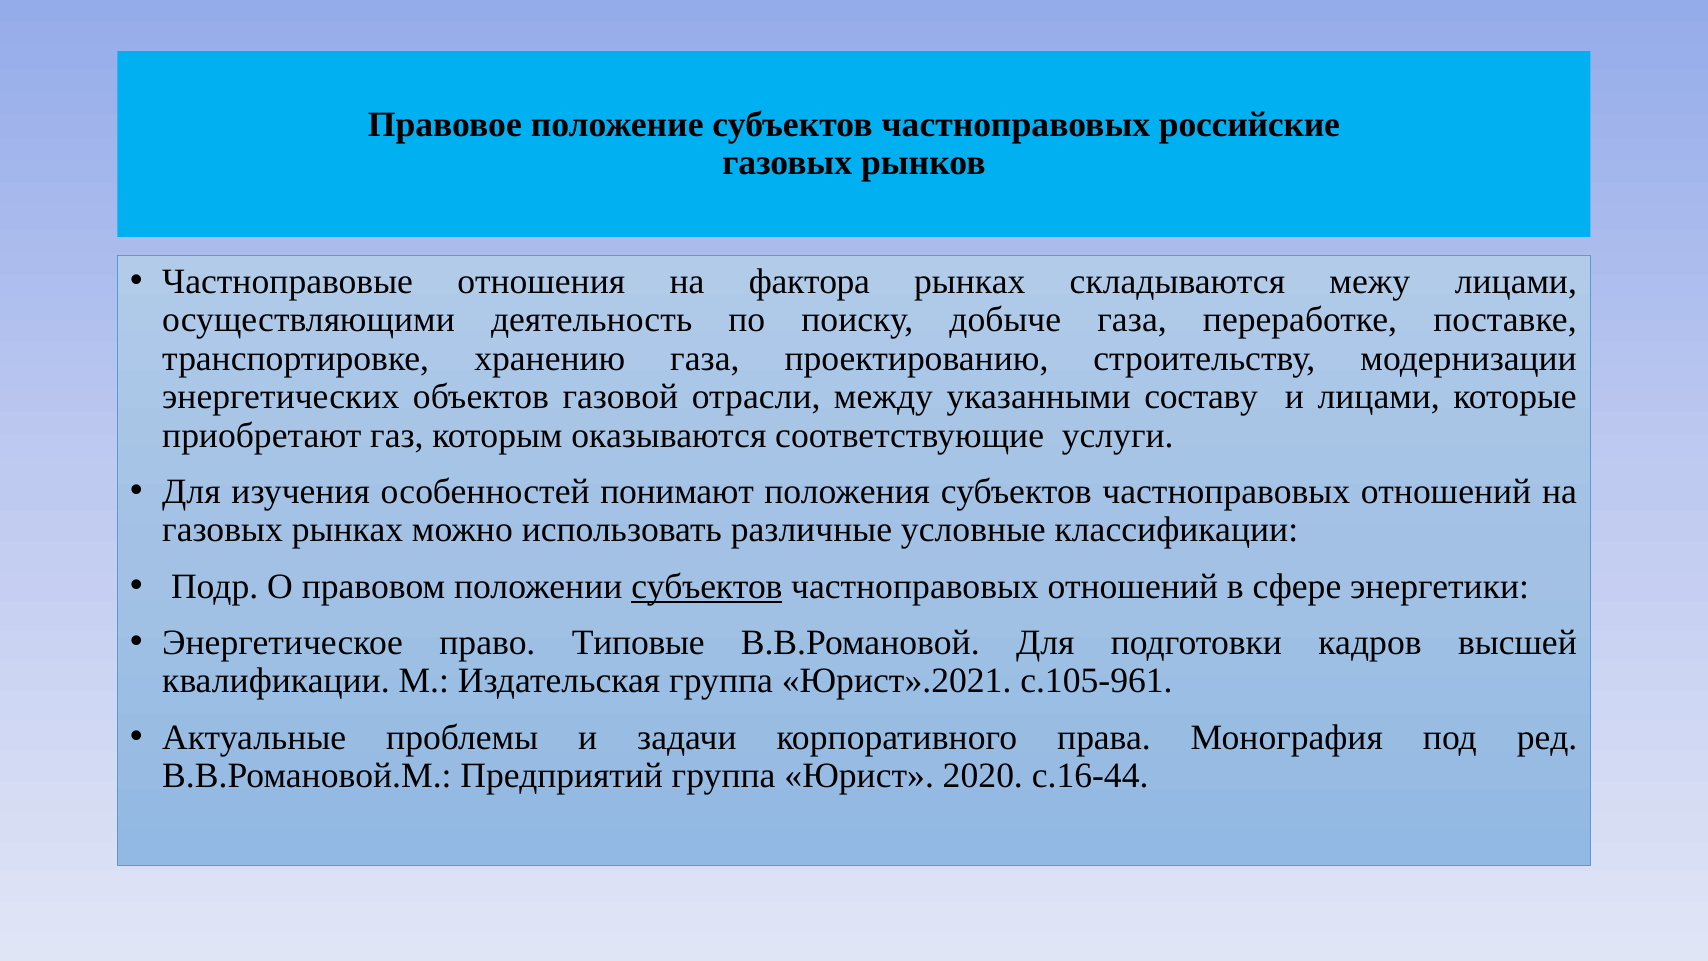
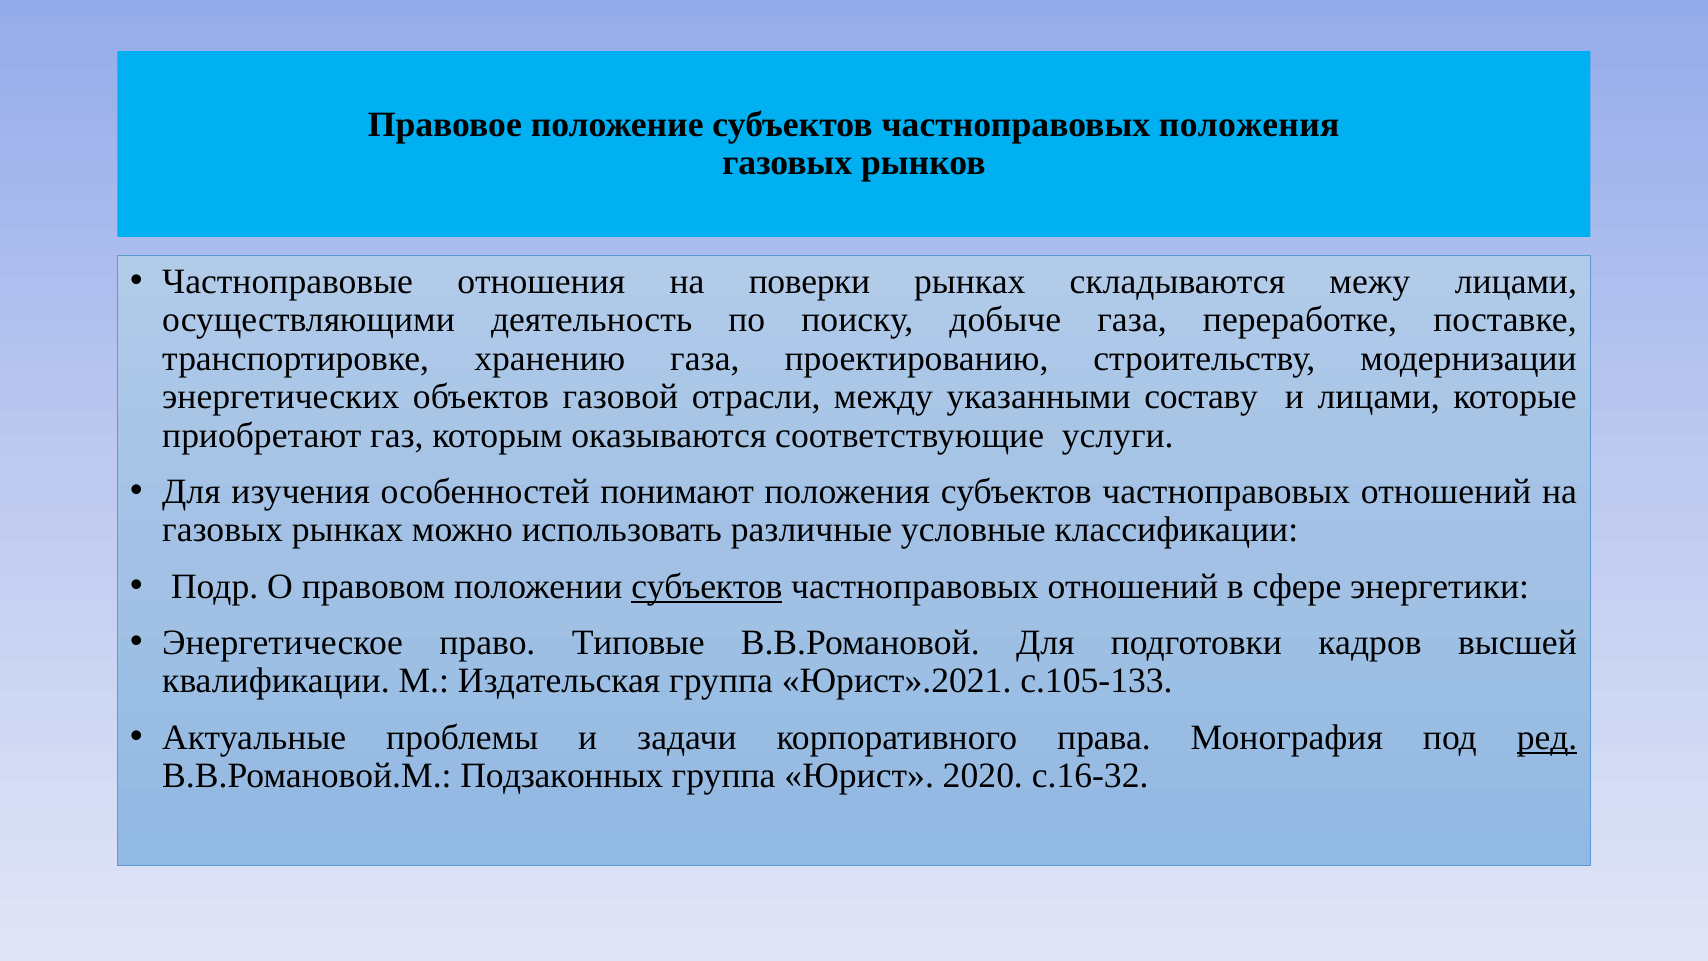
частноправовых российские: российские -> положения
фактора: фактора -> поверки
с.105-961: с.105-961 -> с.105-133
ред underline: none -> present
Предприятий: Предприятий -> Подзаконных
с.16-44: с.16-44 -> с.16-32
